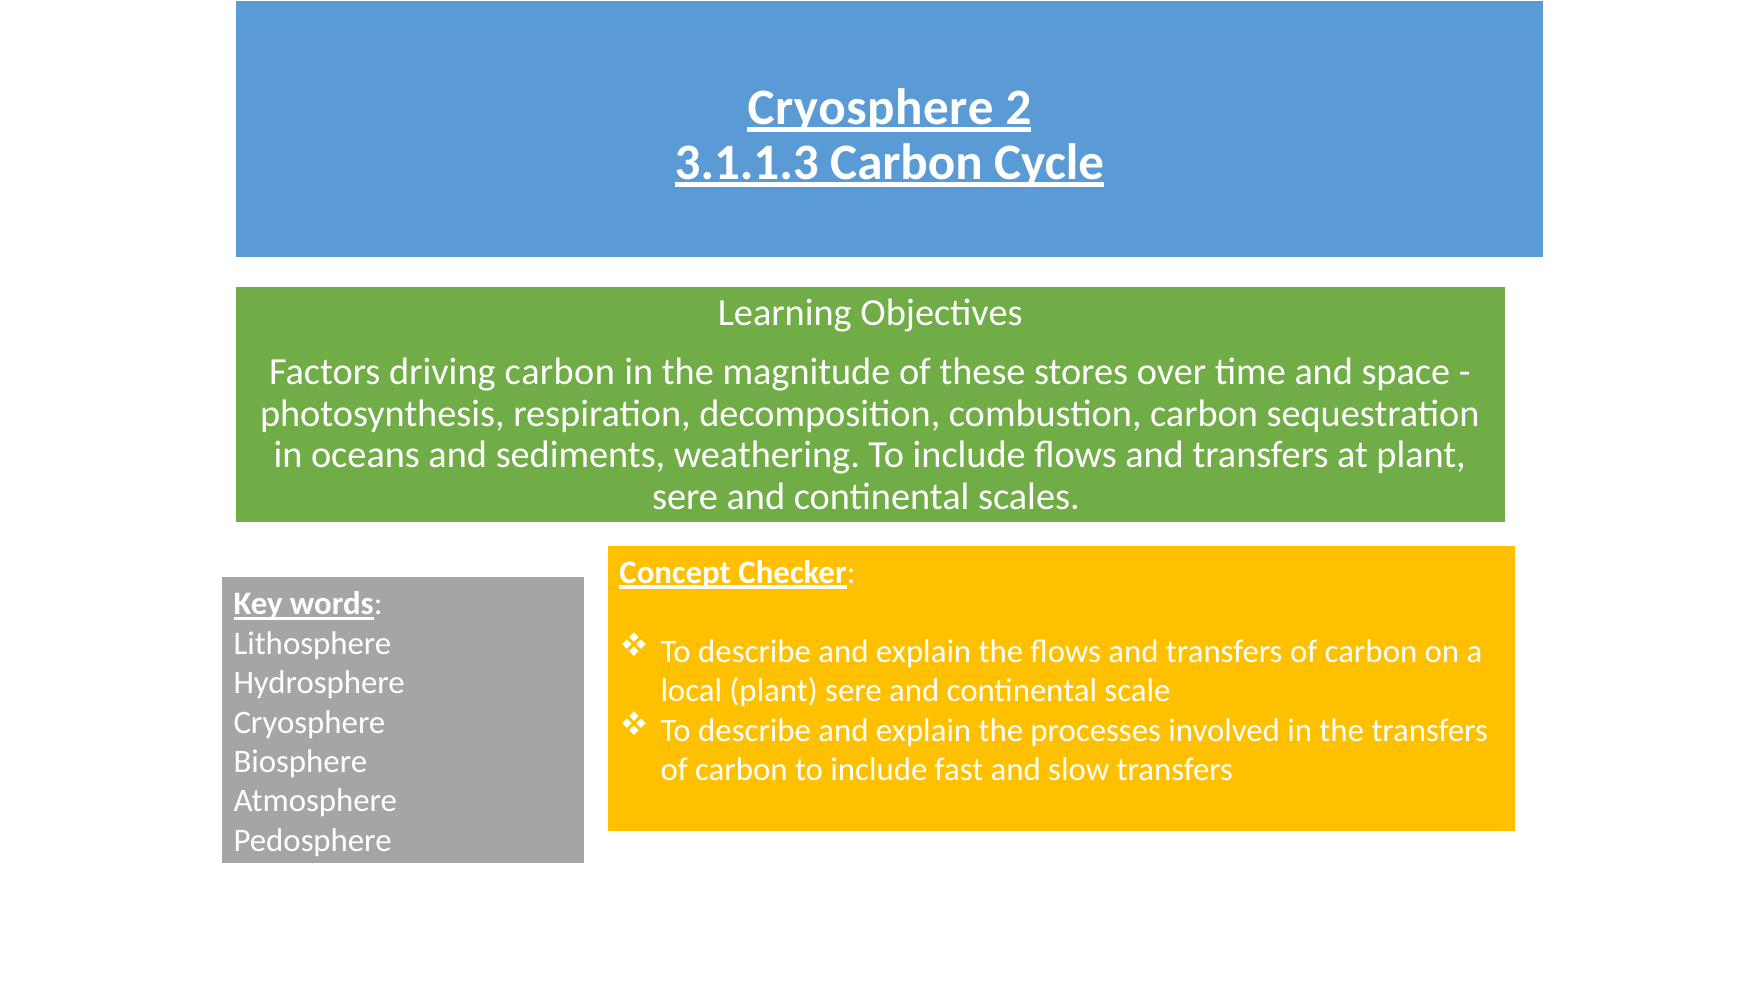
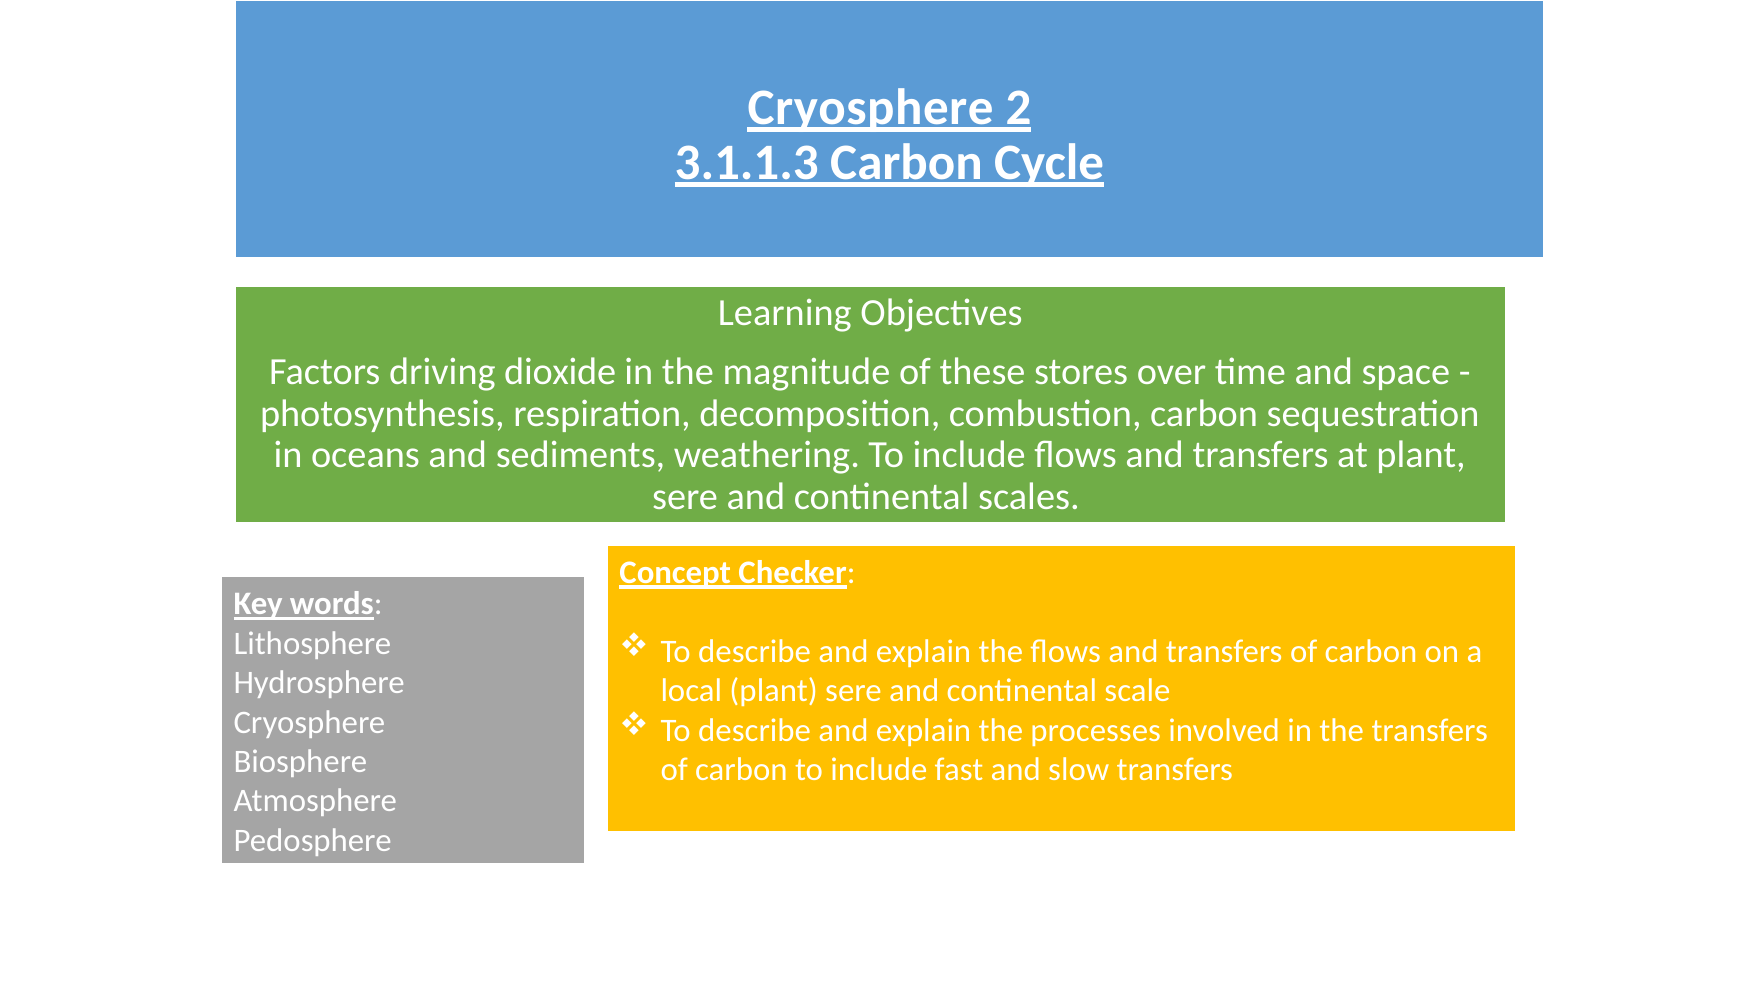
driving carbon: carbon -> dioxide
